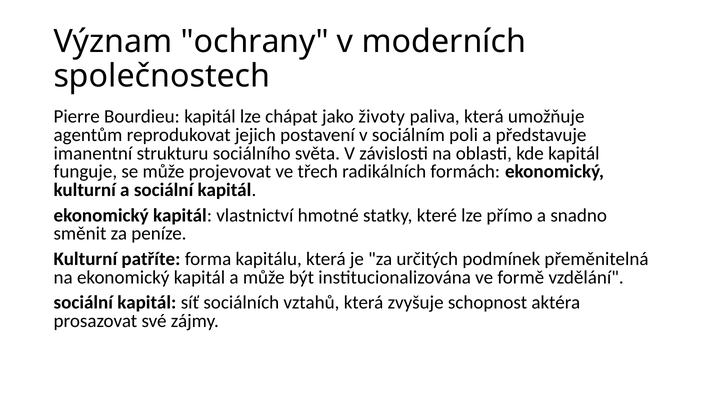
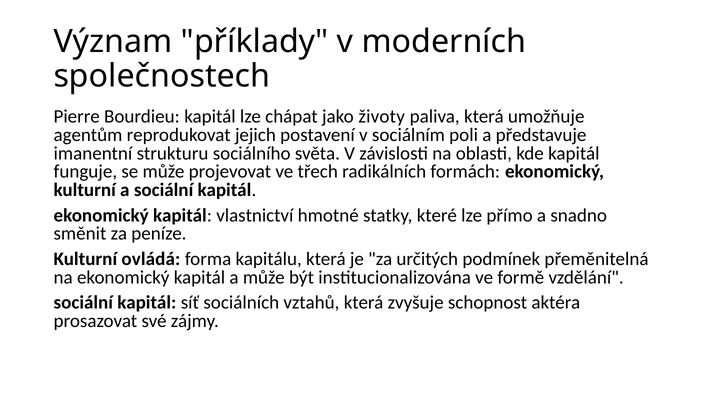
ochrany: ochrany -> příklady
patříte: patříte -> ovládá
